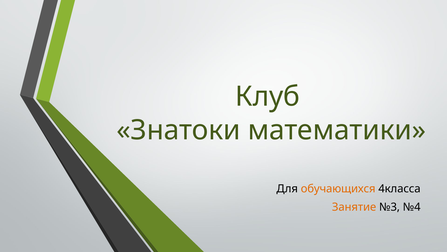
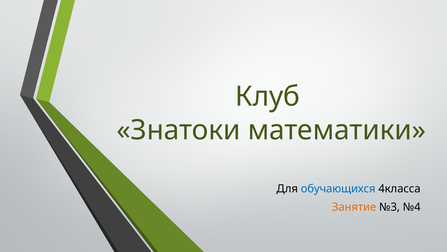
обучающихся colour: orange -> blue
